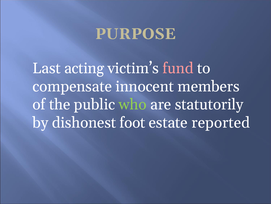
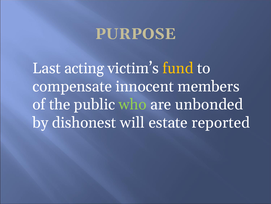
fund colour: pink -> yellow
statutorily: statutorily -> unbonded
foot: foot -> will
